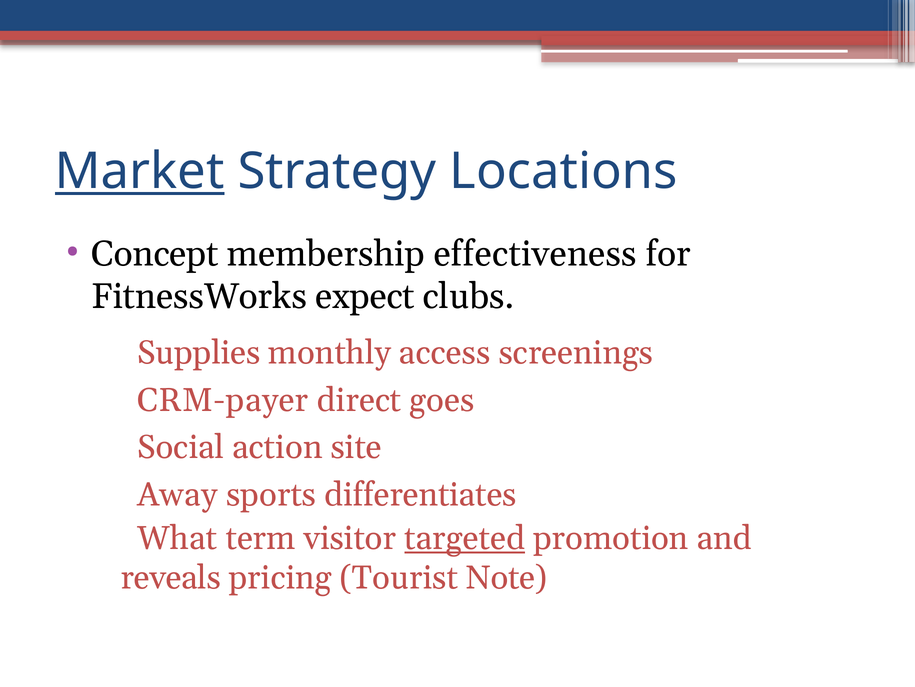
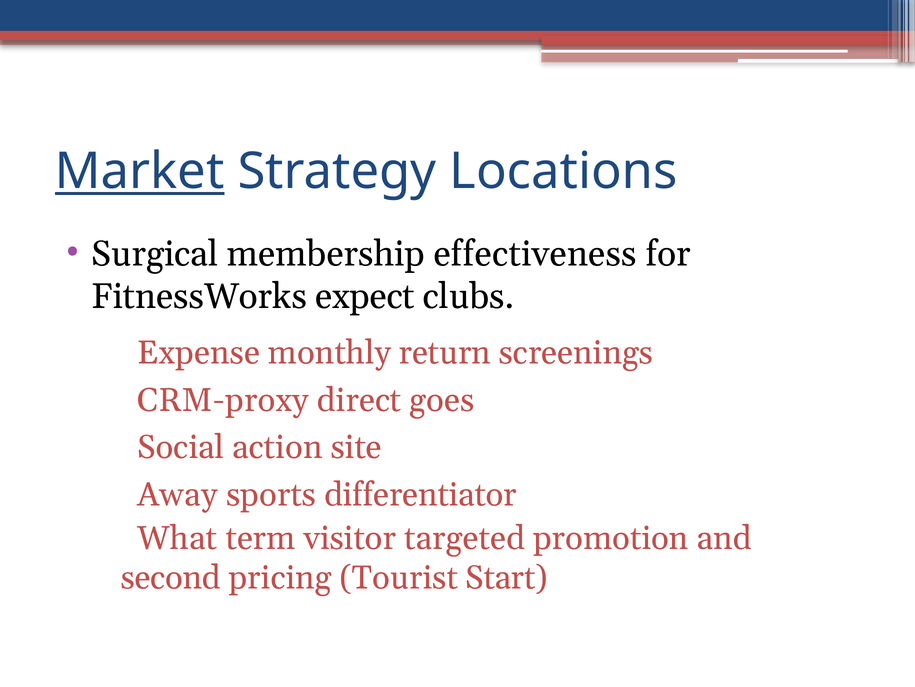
Concept: Concept -> Surgical
Supplies: Supplies -> Expense
access: access -> return
CRM-payer: CRM-payer -> CRM-proxy
differentiates: differentiates -> differentiator
targeted underline: present -> none
reveals: reveals -> second
Note: Note -> Start
